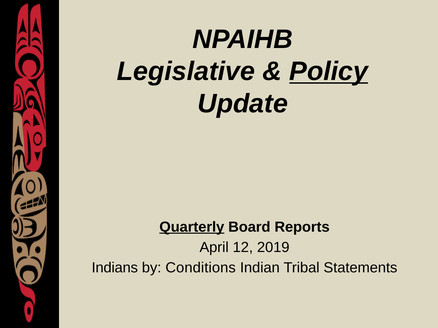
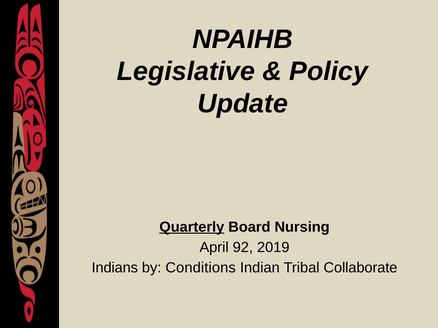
Policy underline: present -> none
Reports: Reports -> Nursing
12: 12 -> 92
Statements: Statements -> Collaborate
